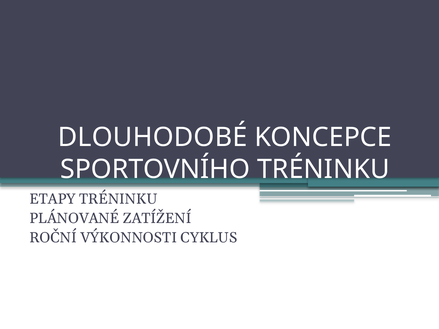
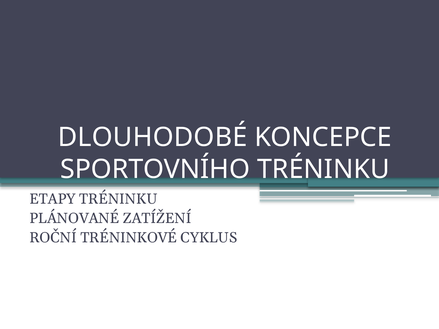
VÝKONNOSTI: VÝKONNOSTI -> TRÉNINKOVÉ
